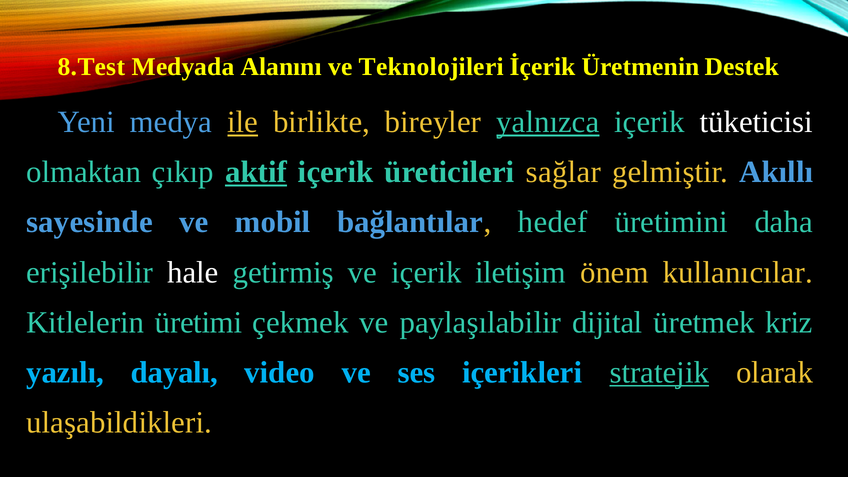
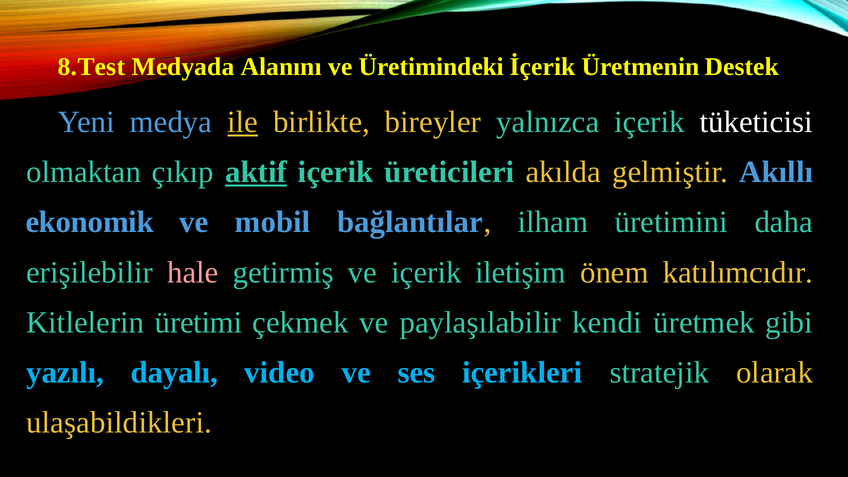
Teknolojileri: Teknolojileri -> Üretimindeki
yalnızca underline: present -> none
sağlar: sağlar -> akılda
sayesinde: sayesinde -> ekonomik
hedef: hedef -> ilham
hale colour: white -> pink
kullanıcılar: kullanıcılar -> katılımcıdır
dijital: dijital -> kendi
kriz: kriz -> gibi
stratejik underline: present -> none
